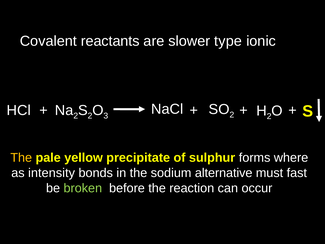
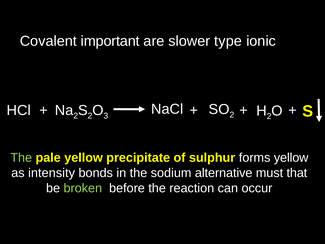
reactants: reactants -> important
The at (21, 158) colour: yellow -> light green
forms where: where -> yellow
fast: fast -> that
